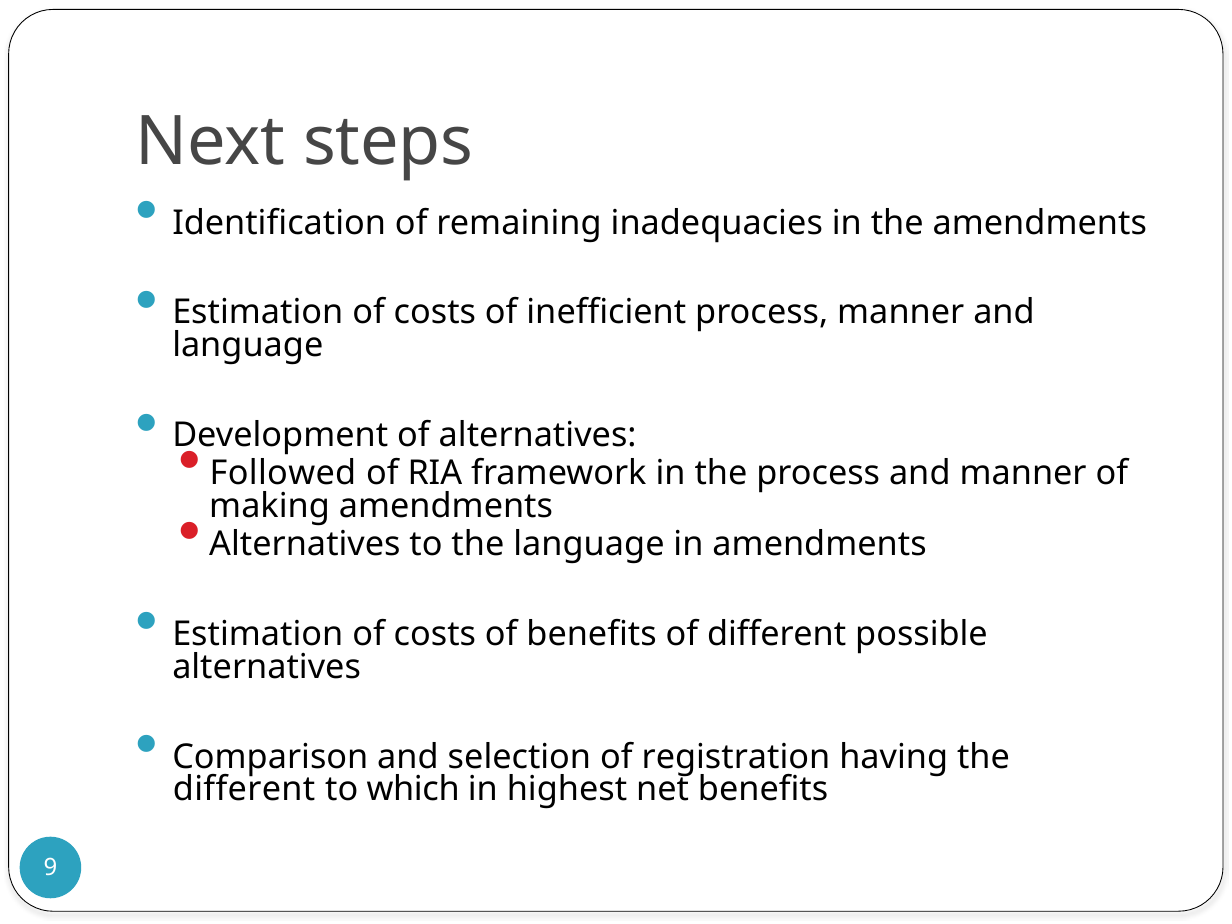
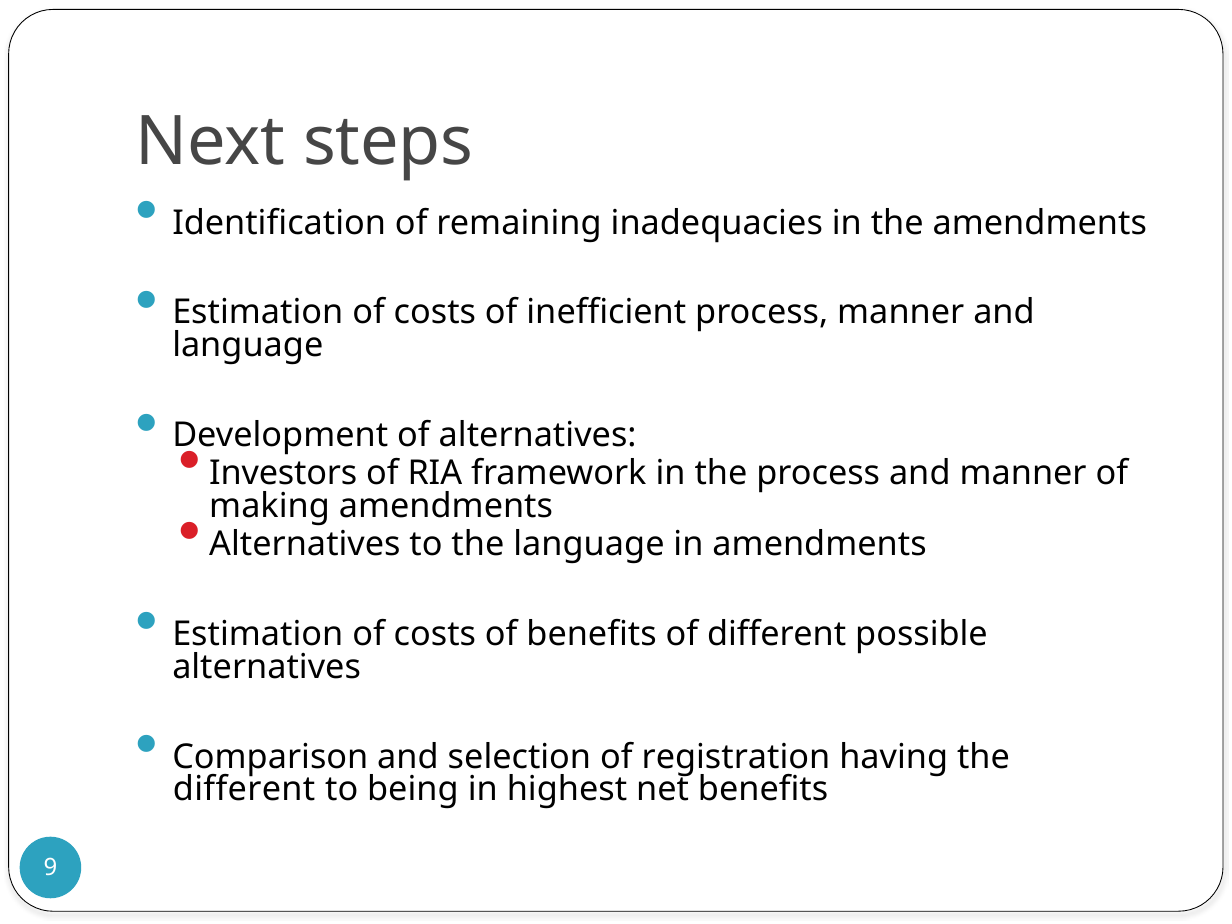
Followed: Followed -> Investors
which: which -> being
